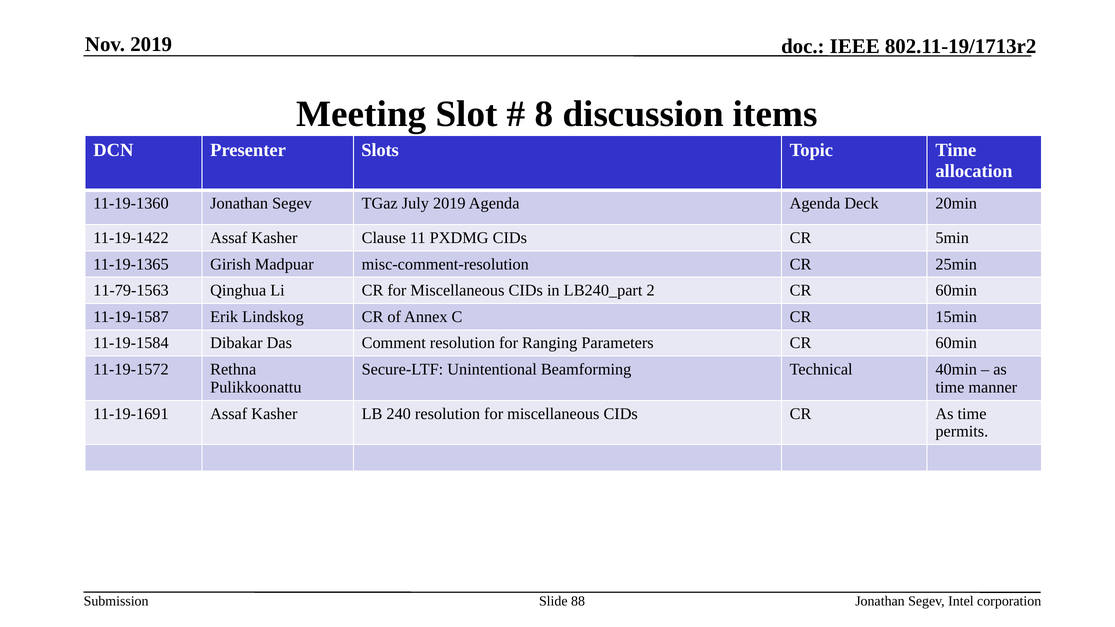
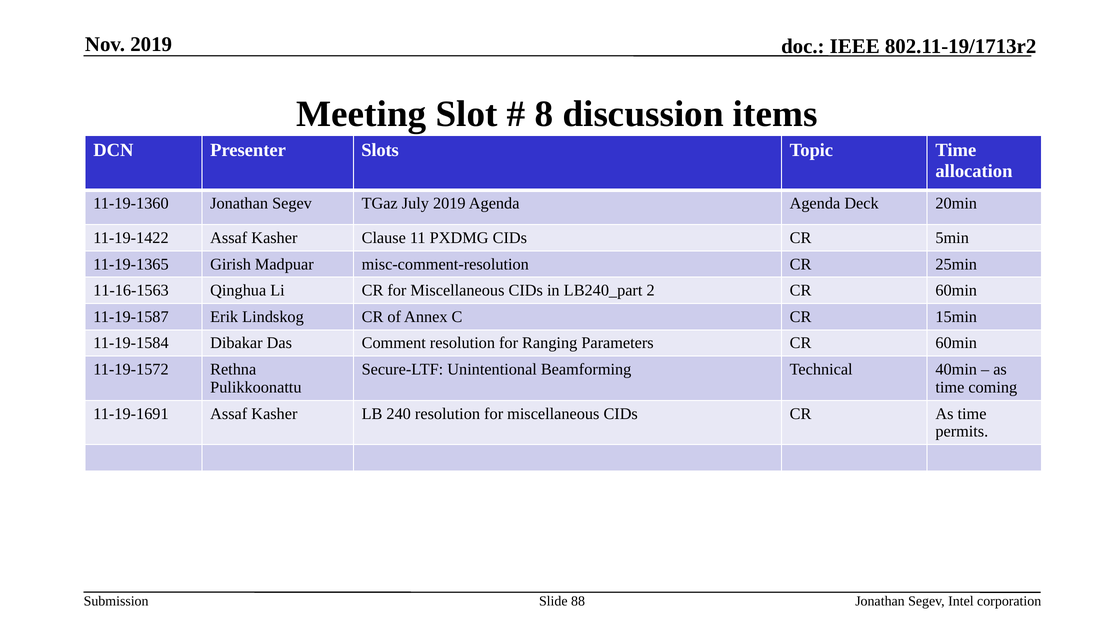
11-79-1563: 11-79-1563 -> 11-16-1563
manner: manner -> coming
